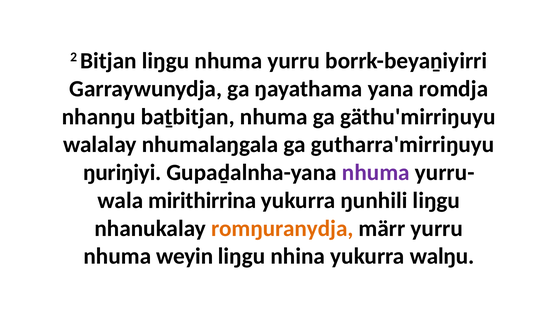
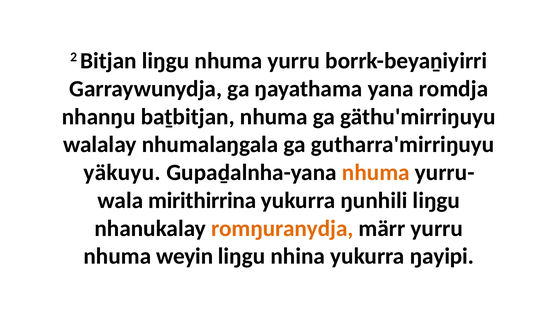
ŋuriŋiyi: ŋuriŋiyi -> yäkuyu
nhuma at (376, 172) colour: purple -> orange
walŋu: walŋu -> ŋayipi
